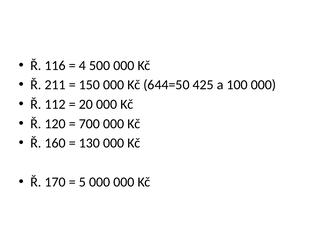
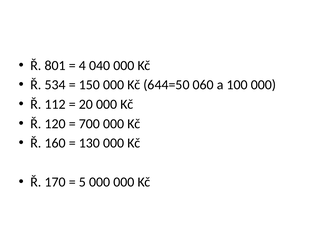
116: 116 -> 801
500: 500 -> 040
211: 211 -> 534
425: 425 -> 060
